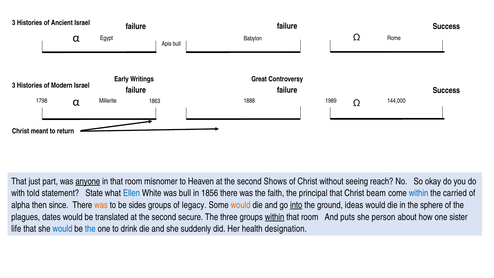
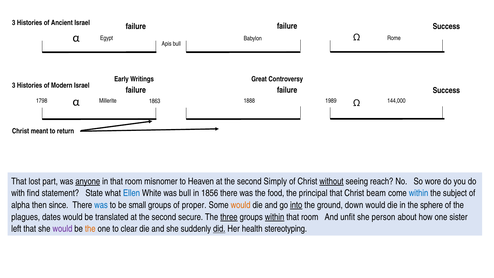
just: just -> lost
Shows: Shows -> Simply
without underline: none -> present
okay: okay -> wore
told: told -> find
faith: faith -> food
carried: carried -> subject
was at (101, 205) colour: orange -> blue
sides: sides -> small
legacy: legacy -> proper
ideas: ideas -> down
three underline: none -> present
puts: puts -> unfit
life: life -> left
would at (62, 229) colour: blue -> purple
the at (90, 229) colour: blue -> orange
drink: drink -> clear
did underline: none -> present
designation: designation -> stereotyping
